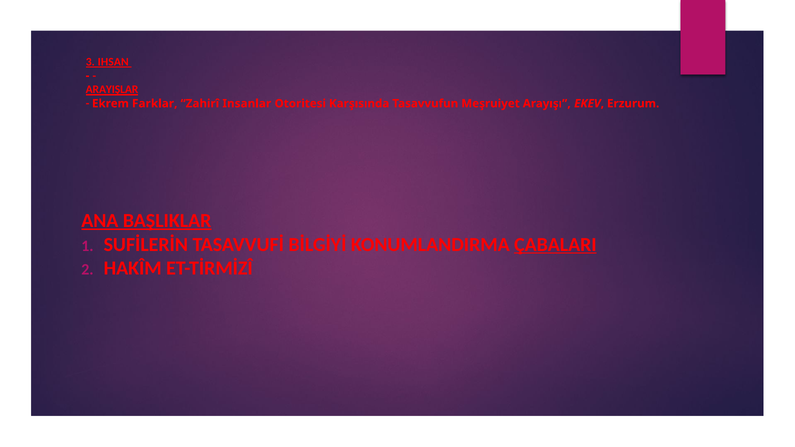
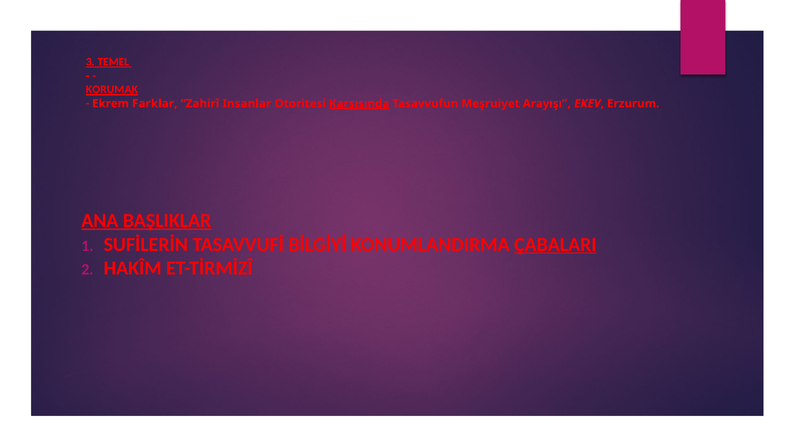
IHSAN: IHSAN -> TEMEL
ARAYIŞLAR: ARAYIŞLAR -> KORUMAK
Karşısında underline: none -> present
